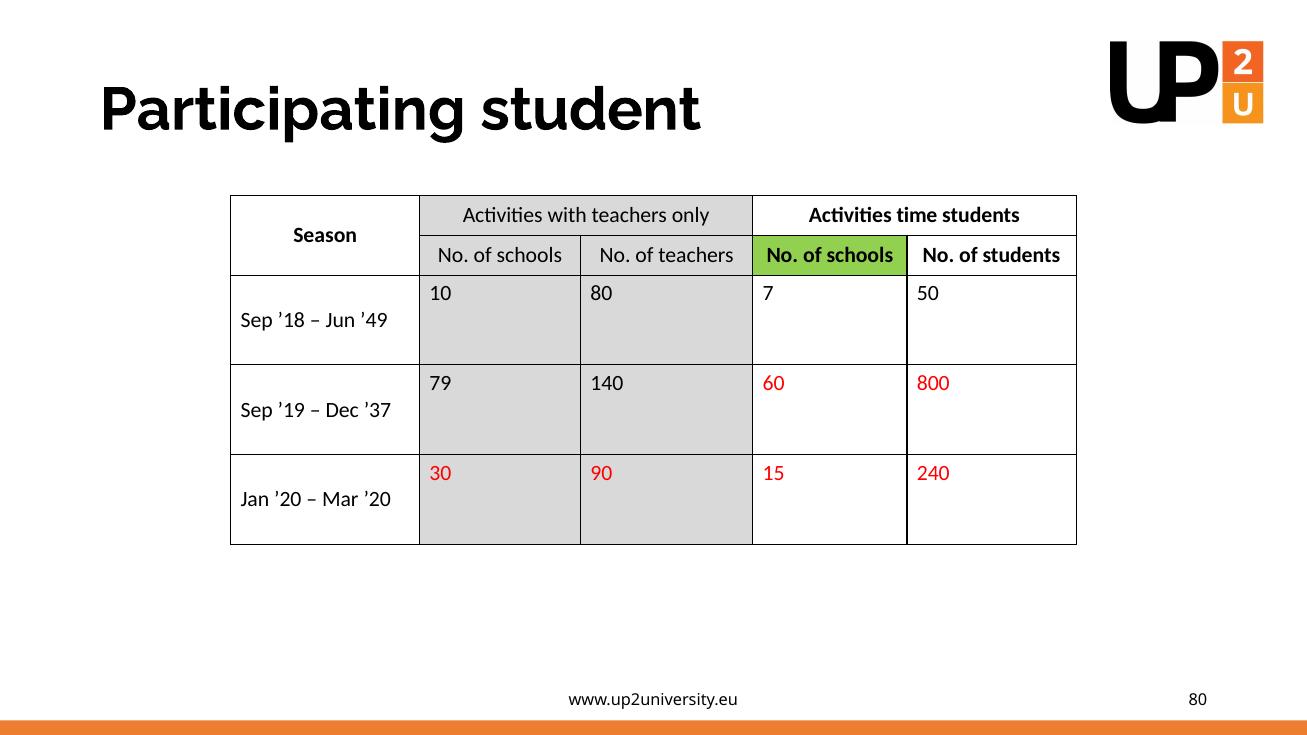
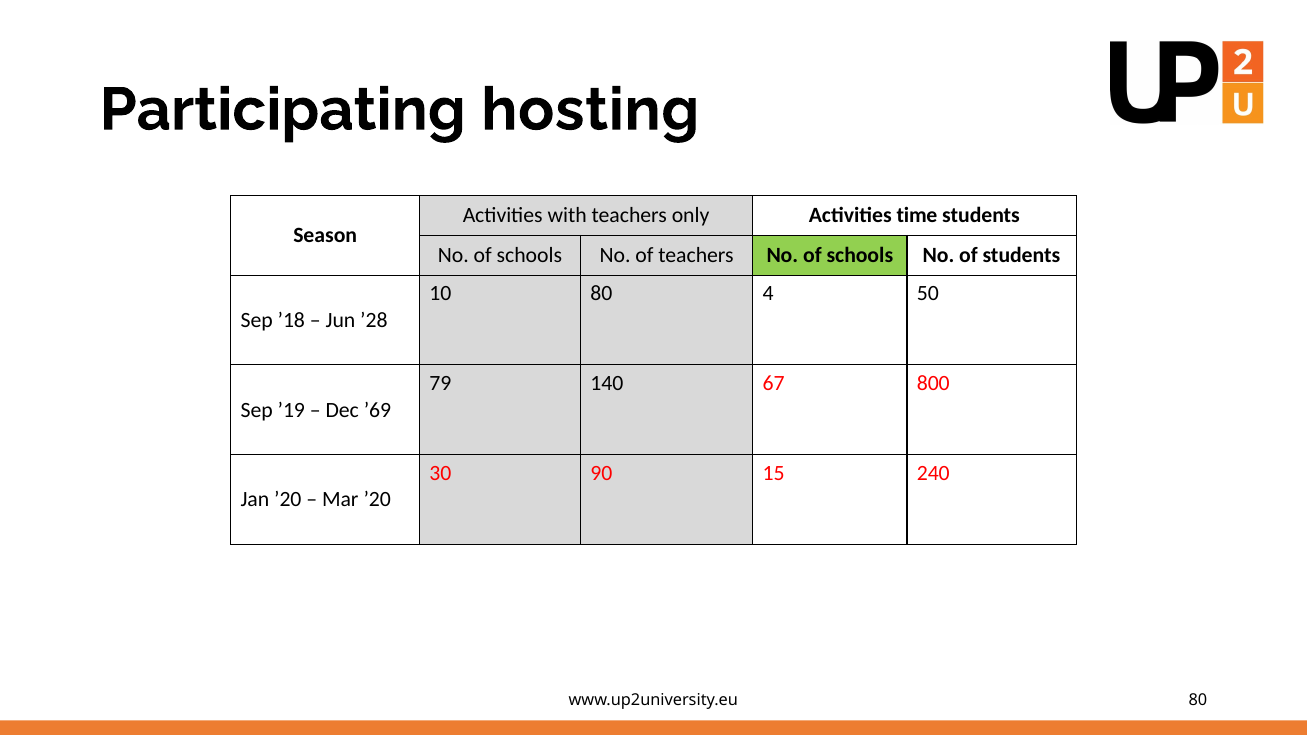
student: student -> hosting
7: 7 -> 4
’49: ’49 -> ’28
60: 60 -> 67
’37: ’37 -> ’69
